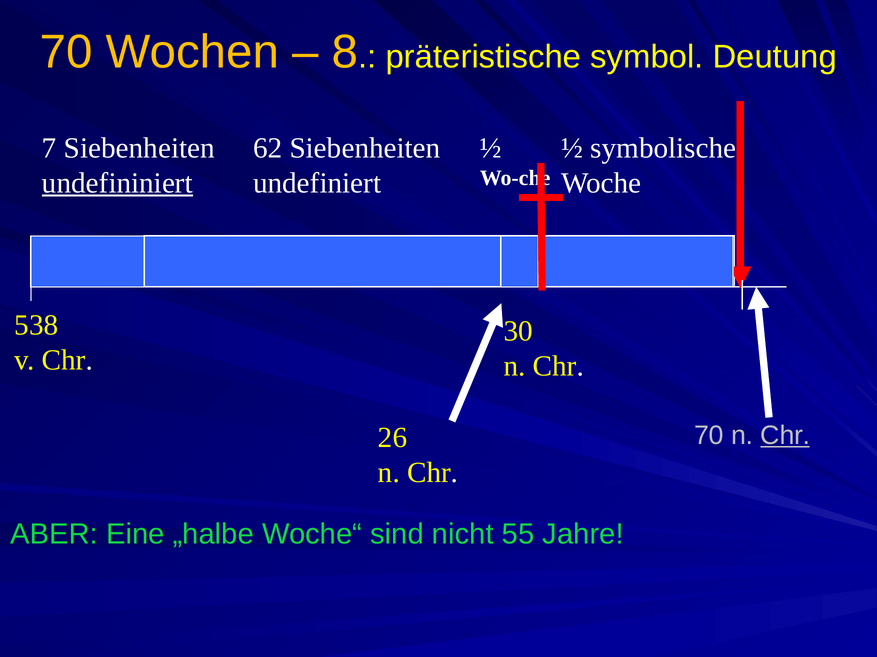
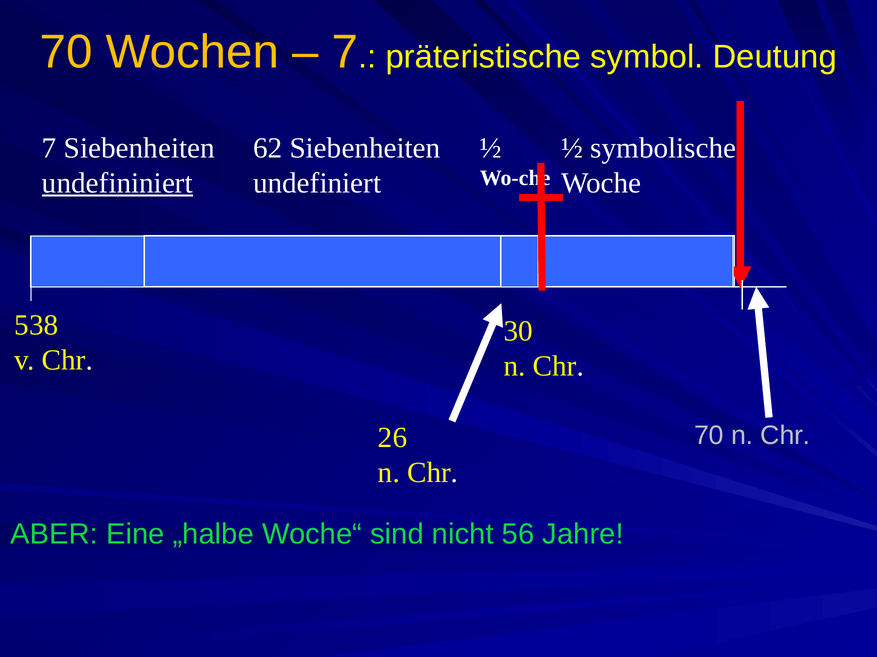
8 at (345, 52): 8 -> 7
Chr at (785, 436) underline: present -> none
55: 55 -> 56
